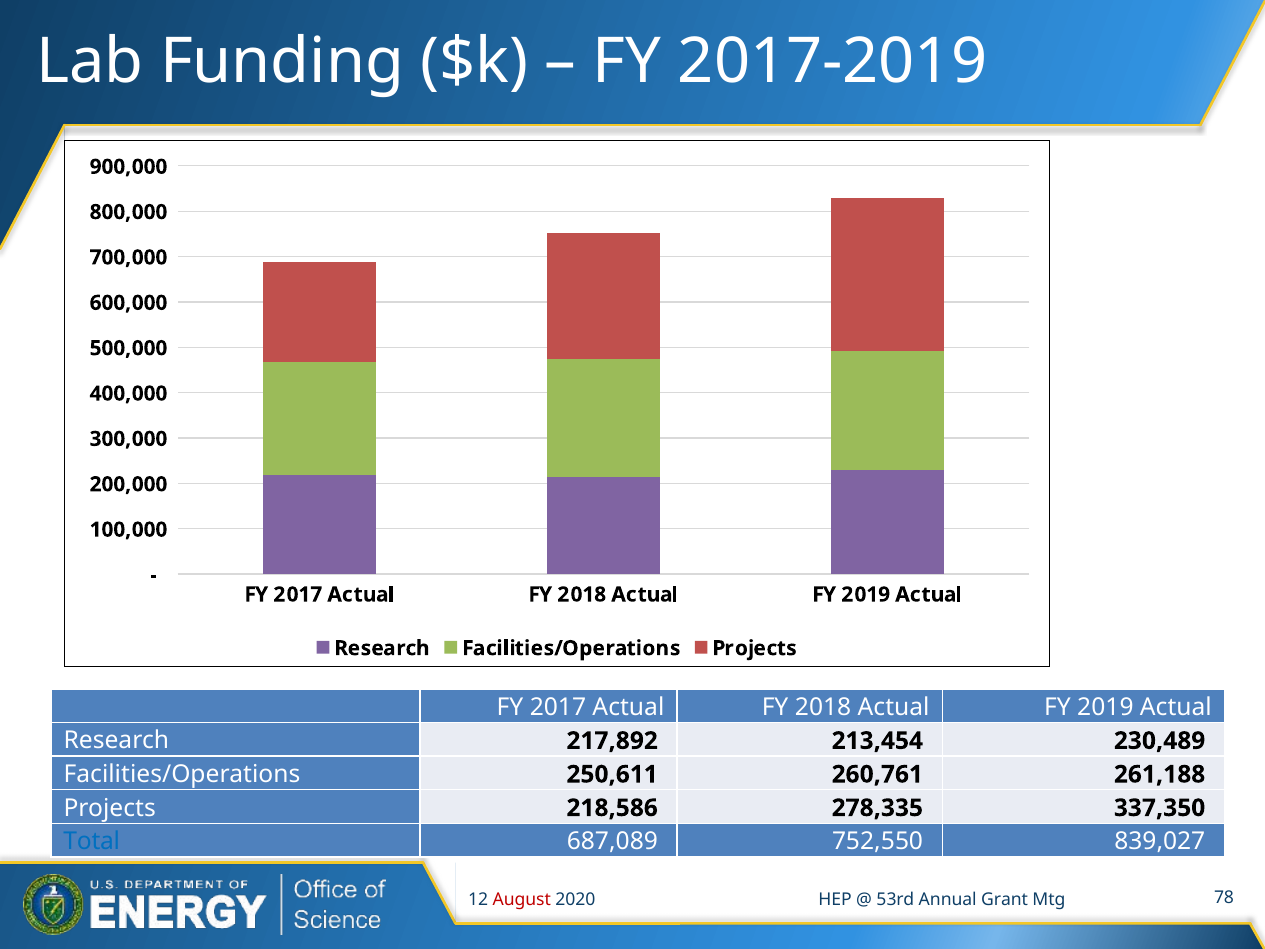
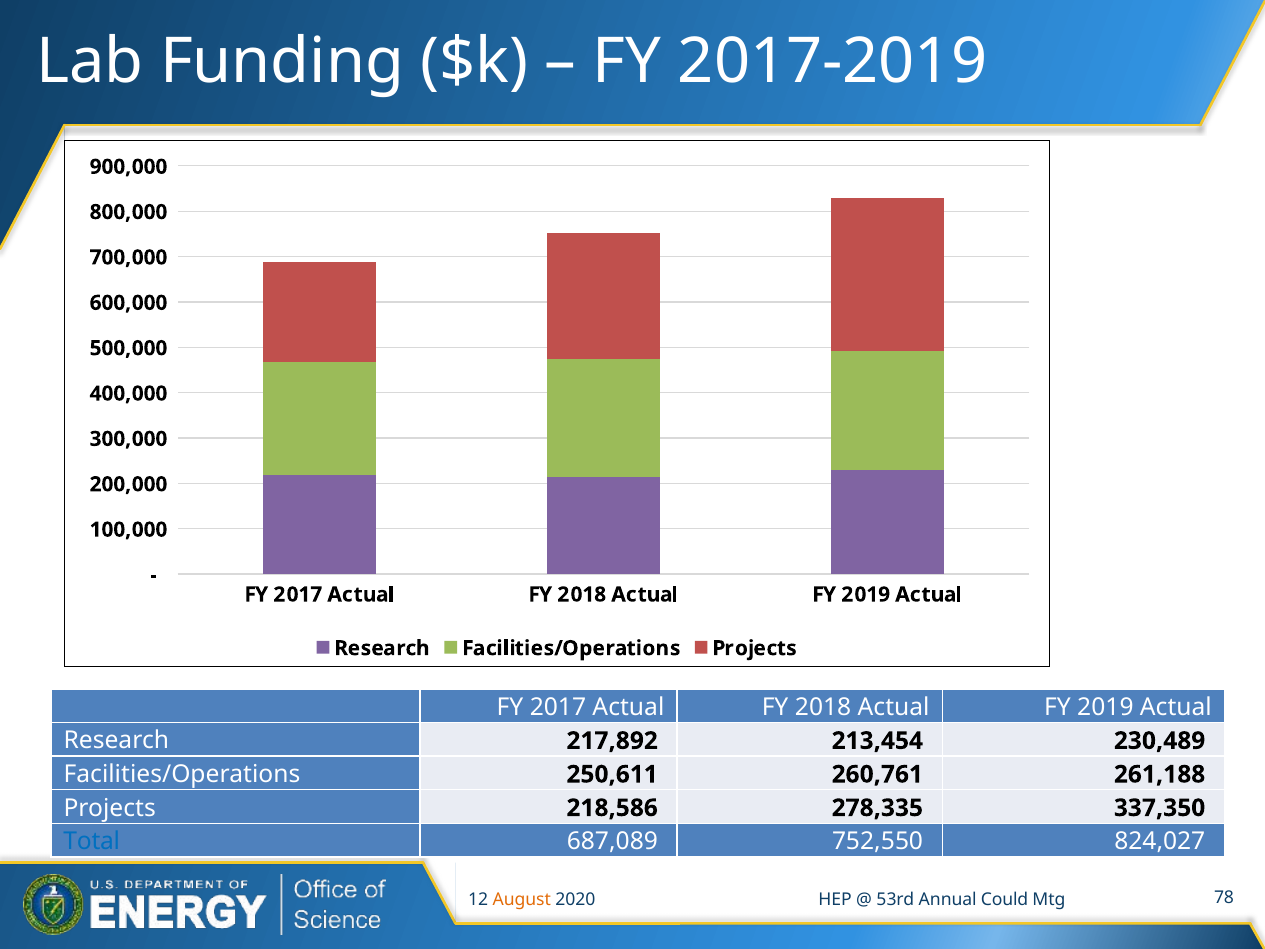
839,027: 839,027 -> 824,027
August colour: red -> orange
Grant: Grant -> Could
